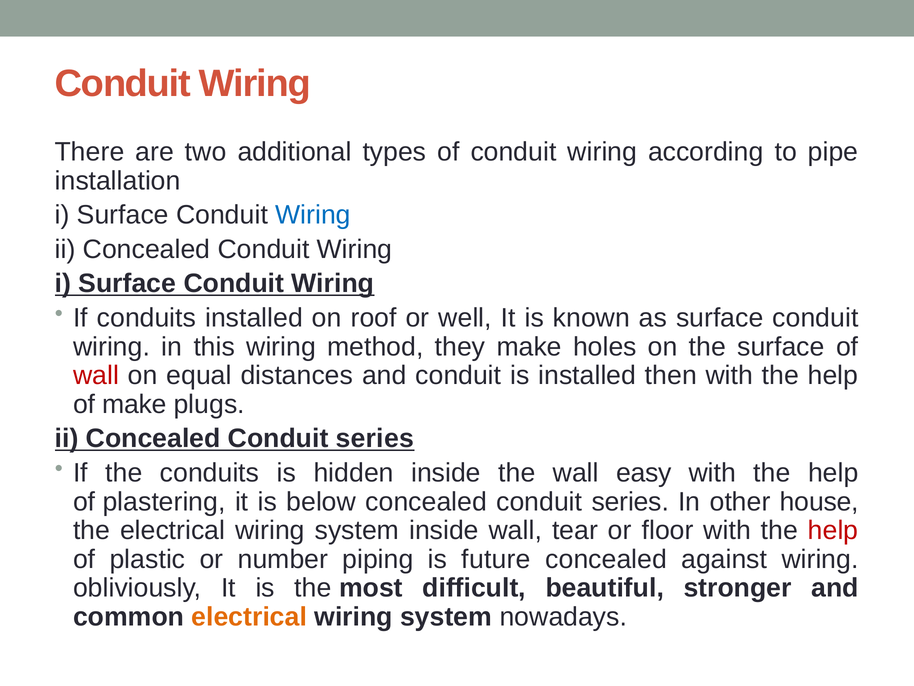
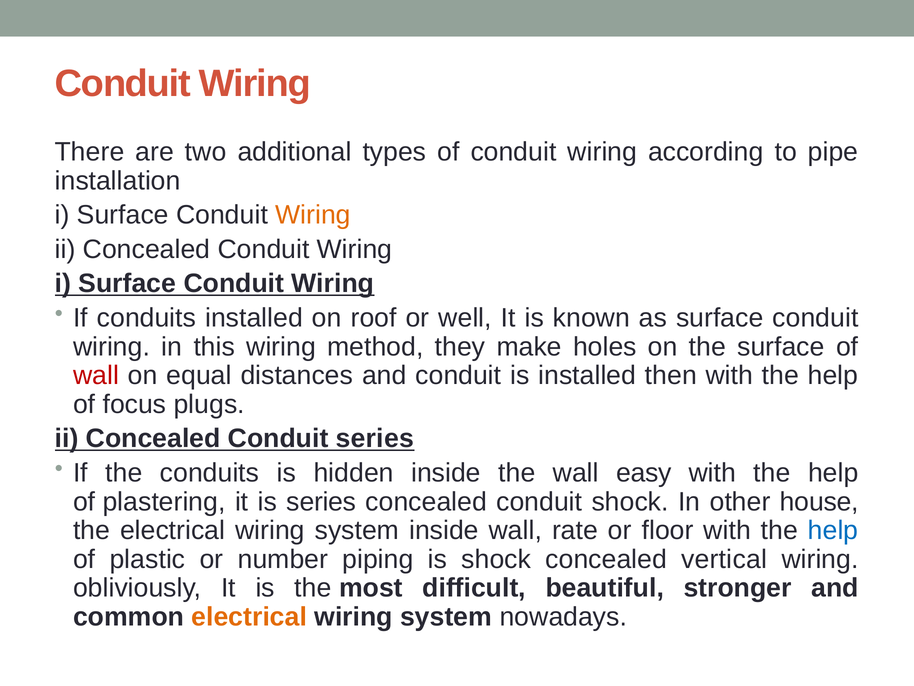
Wiring at (313, 215) colour: blue -> orange
of make: make -> focus
is below: below -> series
series at (630, 501): series -> shock
tear: tear -> rate
help at (833, 530) colour: red -> blue
is future: future -> shock
against: against -> vertical
